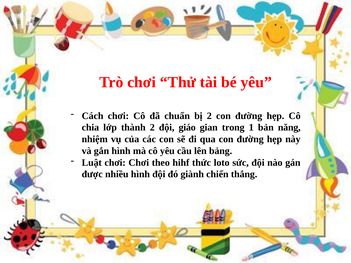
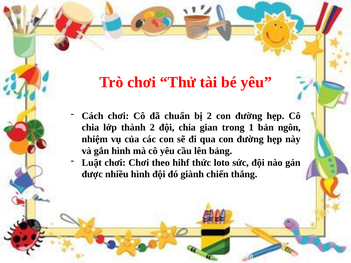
đội giáo: giáo -> chia
năng: năng -> ngôn
